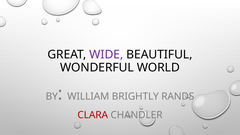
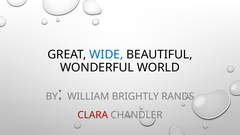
WIDE colour: purple -> blue
